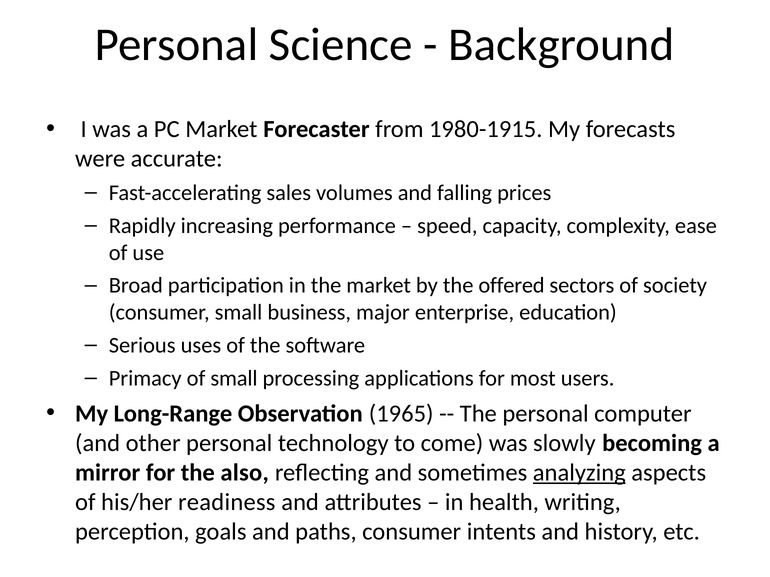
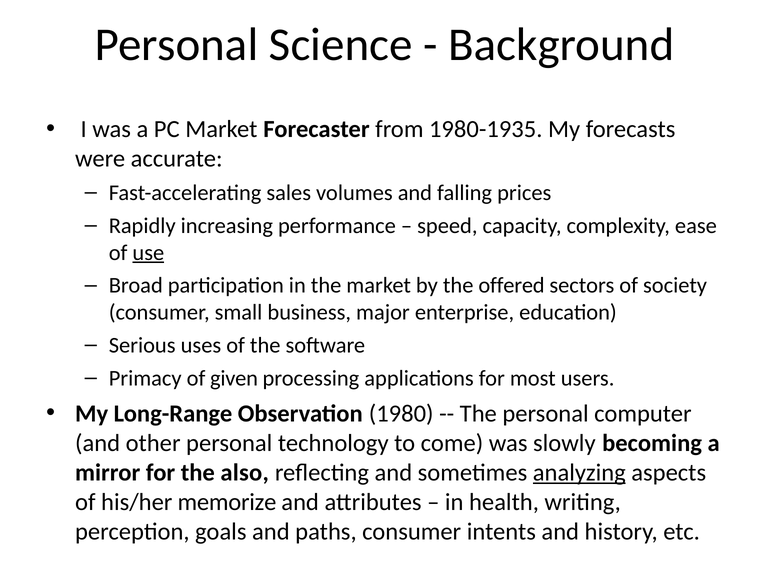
1980-1915: 1980-1915 -> 1980-1935
use underline: none -> present
of small: small -> given
1965: 1965 -> 1980
readiness: readiness -> memorize
